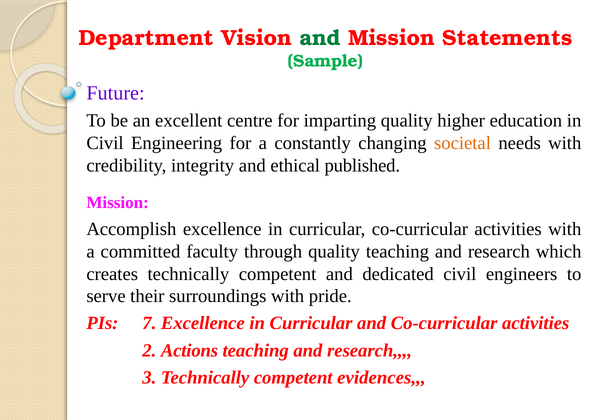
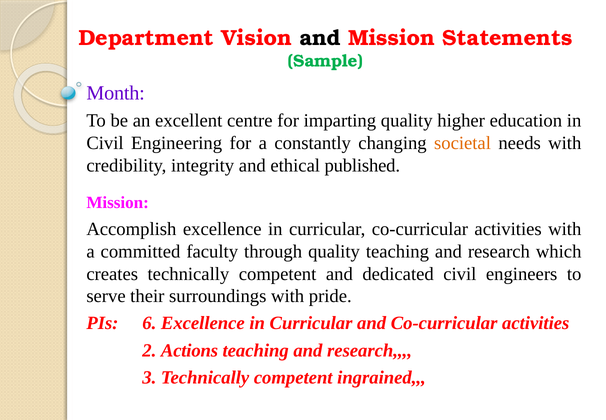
and at (320, 38) colour: green -> black
Future: Future -> Month
7: 7 -> 6
evidences: evidences -> ingrained
